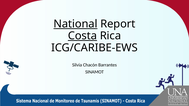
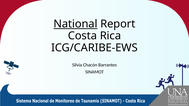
Costa underline: present -> none
